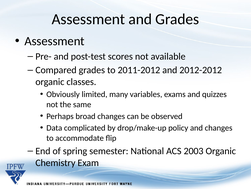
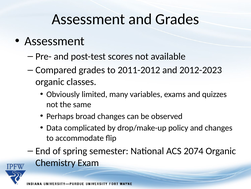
2012-2012: 2012-2012 -> 2012-2023
2003: 2003 -> 2074
